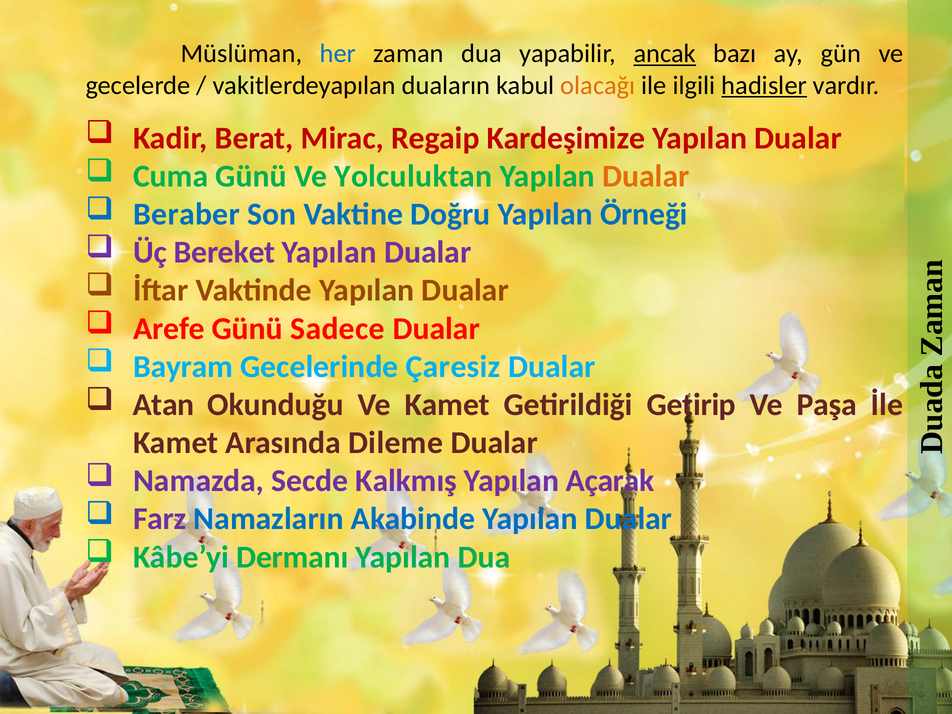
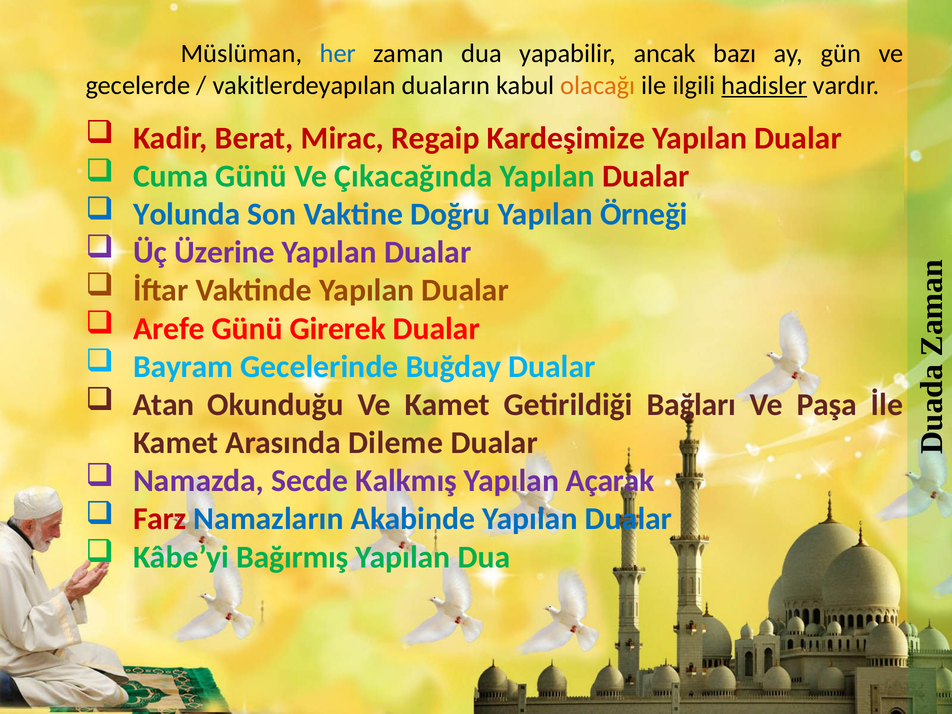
ancak underline: present -> none
Yolculuktan: Yolculuktan -> Çıkacağında
Dualar at (646, 176) colour: orange -> red
Beraber: Beraber -> Yolunda
Bereket: Bereket -> Üzerine
Sadece: Sadece -> Girerek
Çaresiz: Çaresiz -> Buğday
Getirip: Getirip -> Bağları
Farz colour: purple -> red
Dermanı: Dermanı -> Bağırmış
